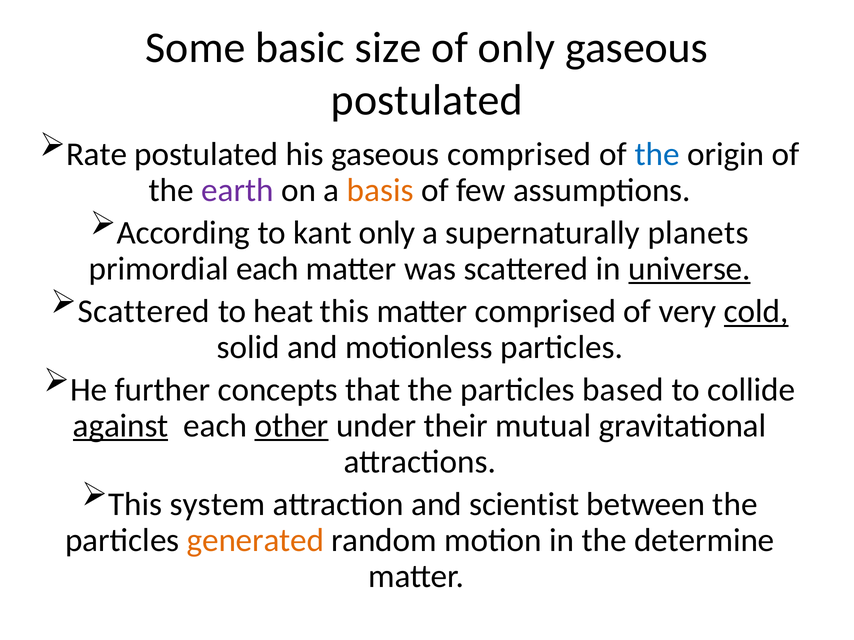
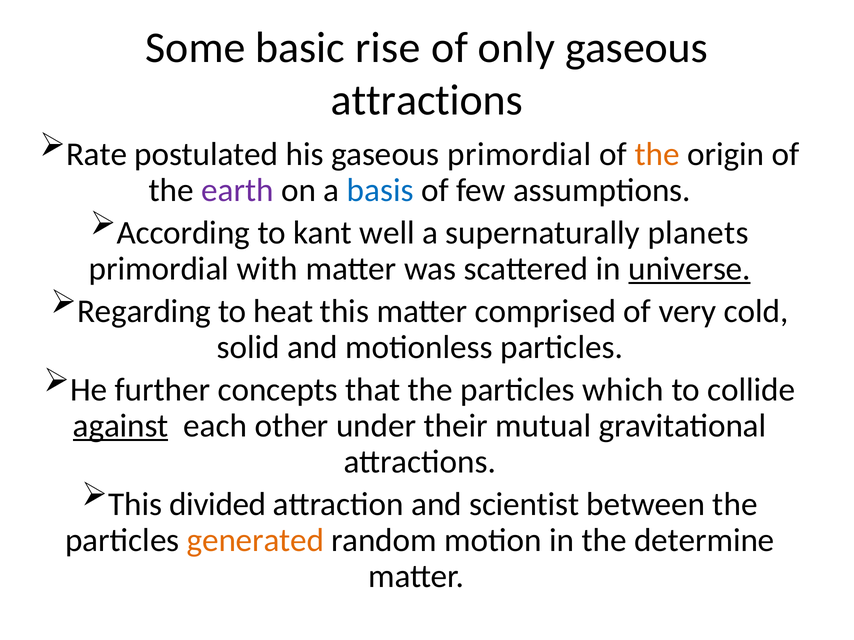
size: size -> rise
postulated at (427, 101): postulated -> attractions
gaseous comprised: comprised -> primordial
the at (657, 155) colour: blue -> orange
basis colour: orange -> blue
kant only: only -> well
primordial each: each -> with
Scattered at (144, 312): Scattered -> Regarding
cold underline: present -> none
based: based -> which
other underline: present -> none
system: system -> divided
